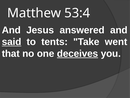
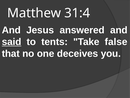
53:4: 53:4 -> 31:4
went: went -> false
deceives underline: present -> none
